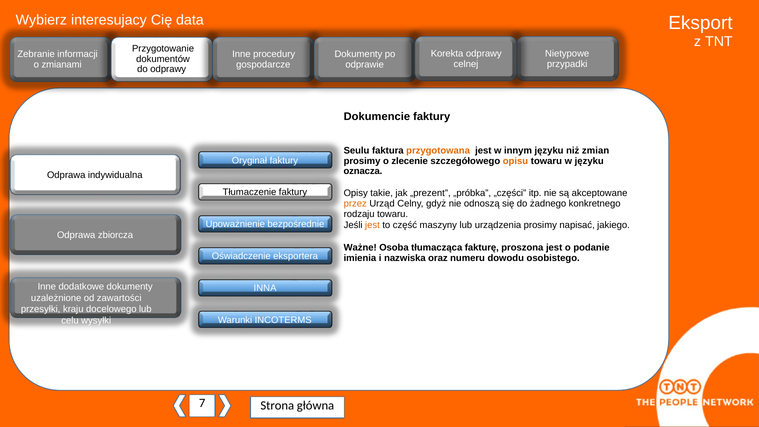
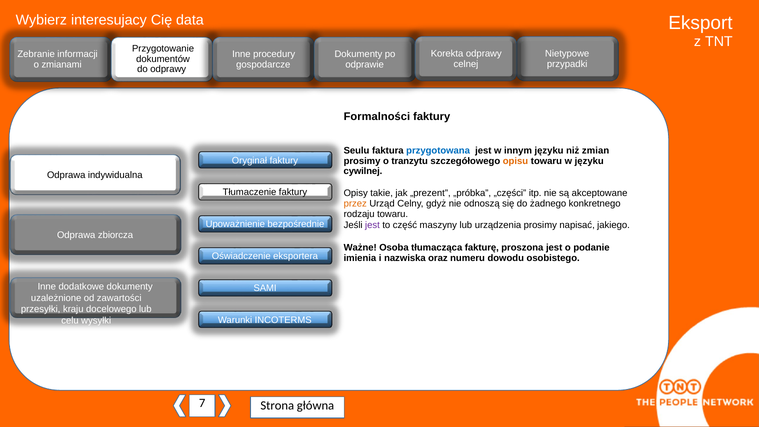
Dokumencie: Dokumencie -> Formalności
przygotowana colour: orange -> blue
zlecenie: zlecenie -> tranzytu
oznacza: oznacza -> cywilnej
jest at (372, 225) colour: orange -> purple
INNA: INNA -> SAMI
